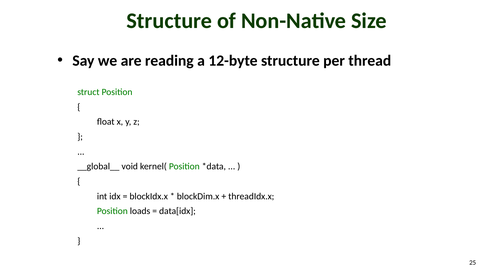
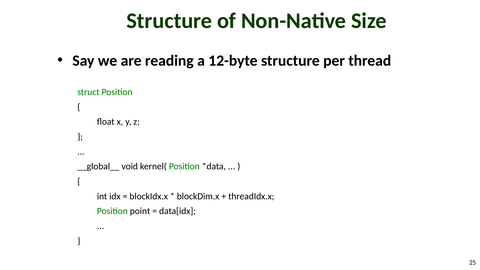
loads: loads -> point
